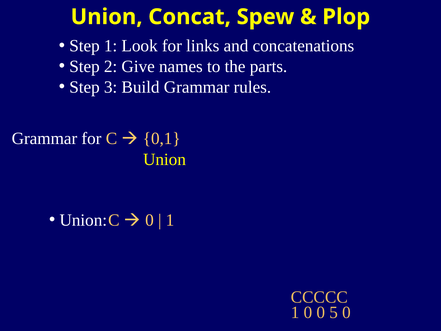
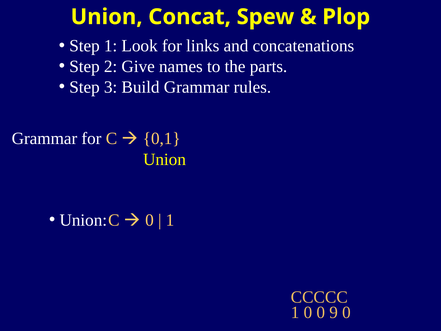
5: 5 -> 9
